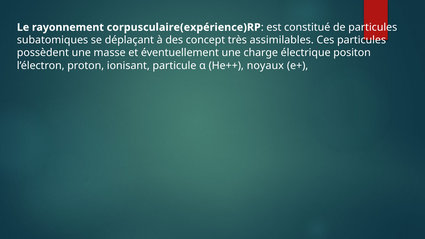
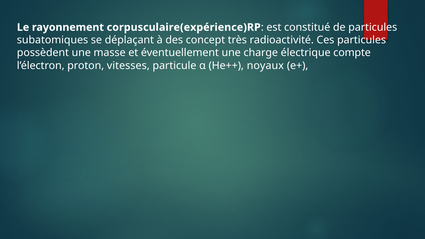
assimilables: assimilables -> radioactivité
positon: positon -> compte
ionisant: ionisant -> vitesses
